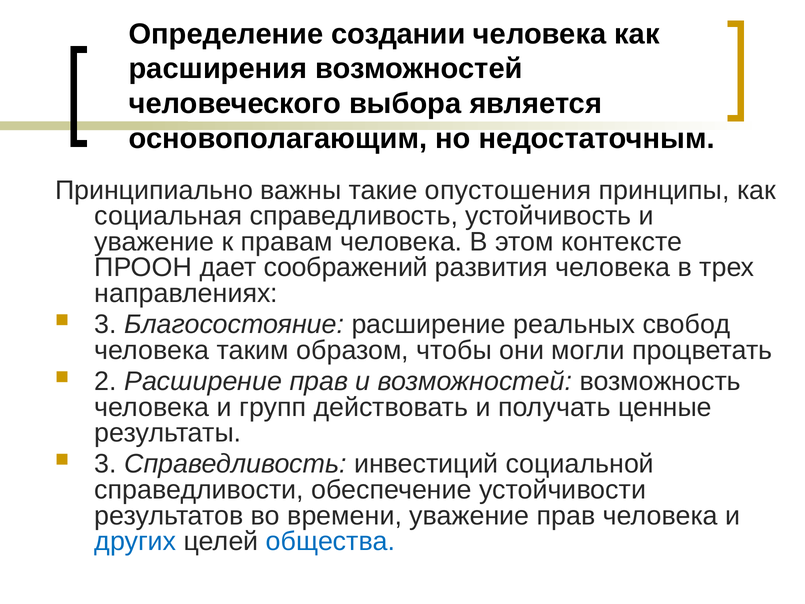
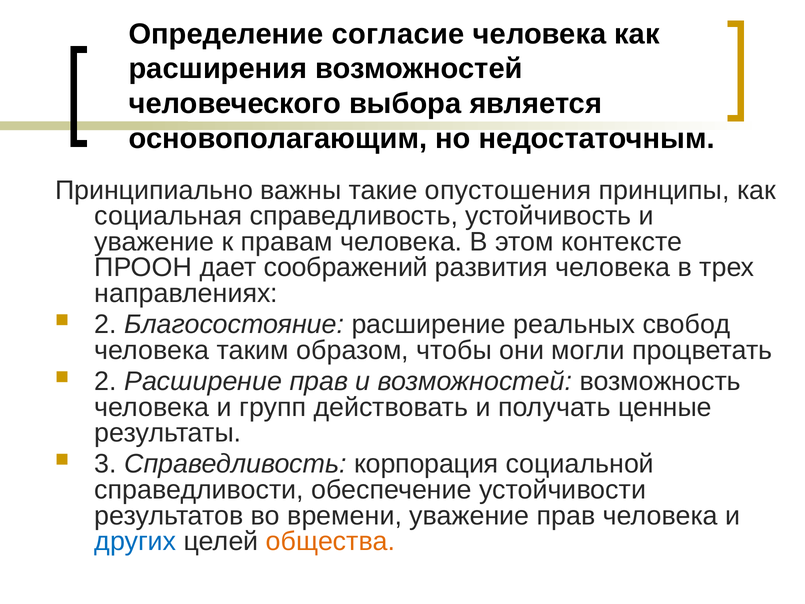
создании: создании -> согласие
3 at (106, 324): 3 -> 2
инвестиций: инвестиций -> корпорация
общества colour: blue -> orange
